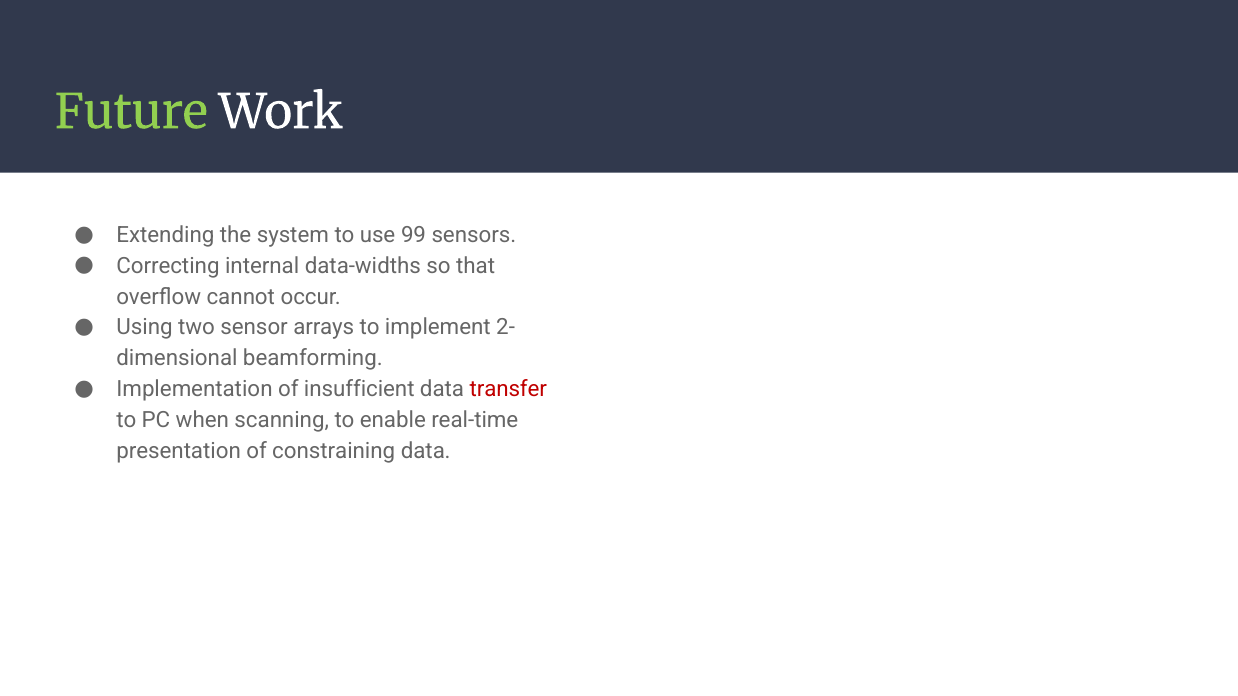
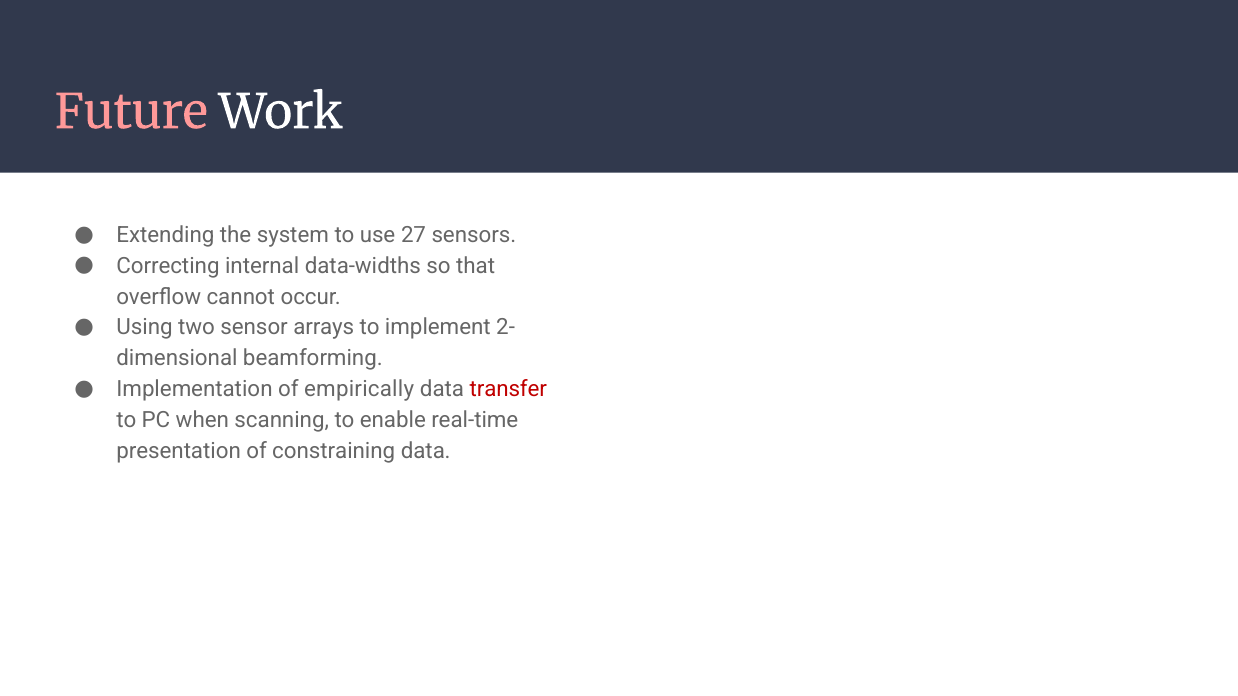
Future colour: light green -> pink
99: 99 -> 27
insufficient: insufficient -> empirically
